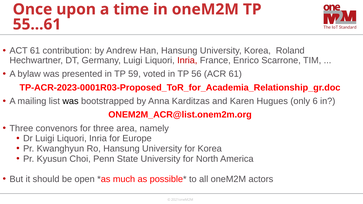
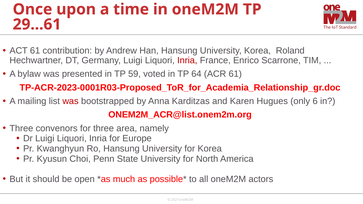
55...61: 55...61 -> 29...61
56: 56 -> 64
was at (71, 101) colour: black -> red
